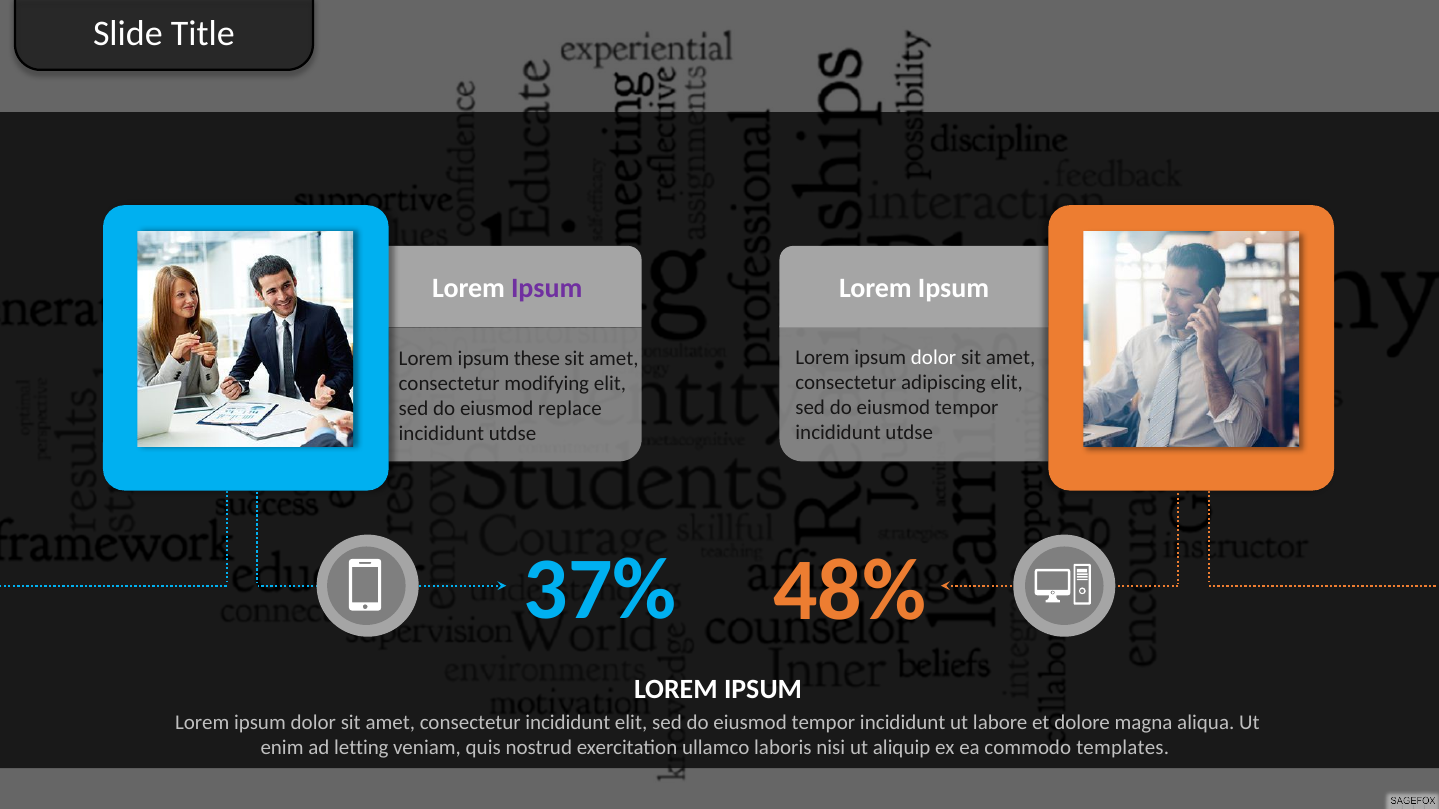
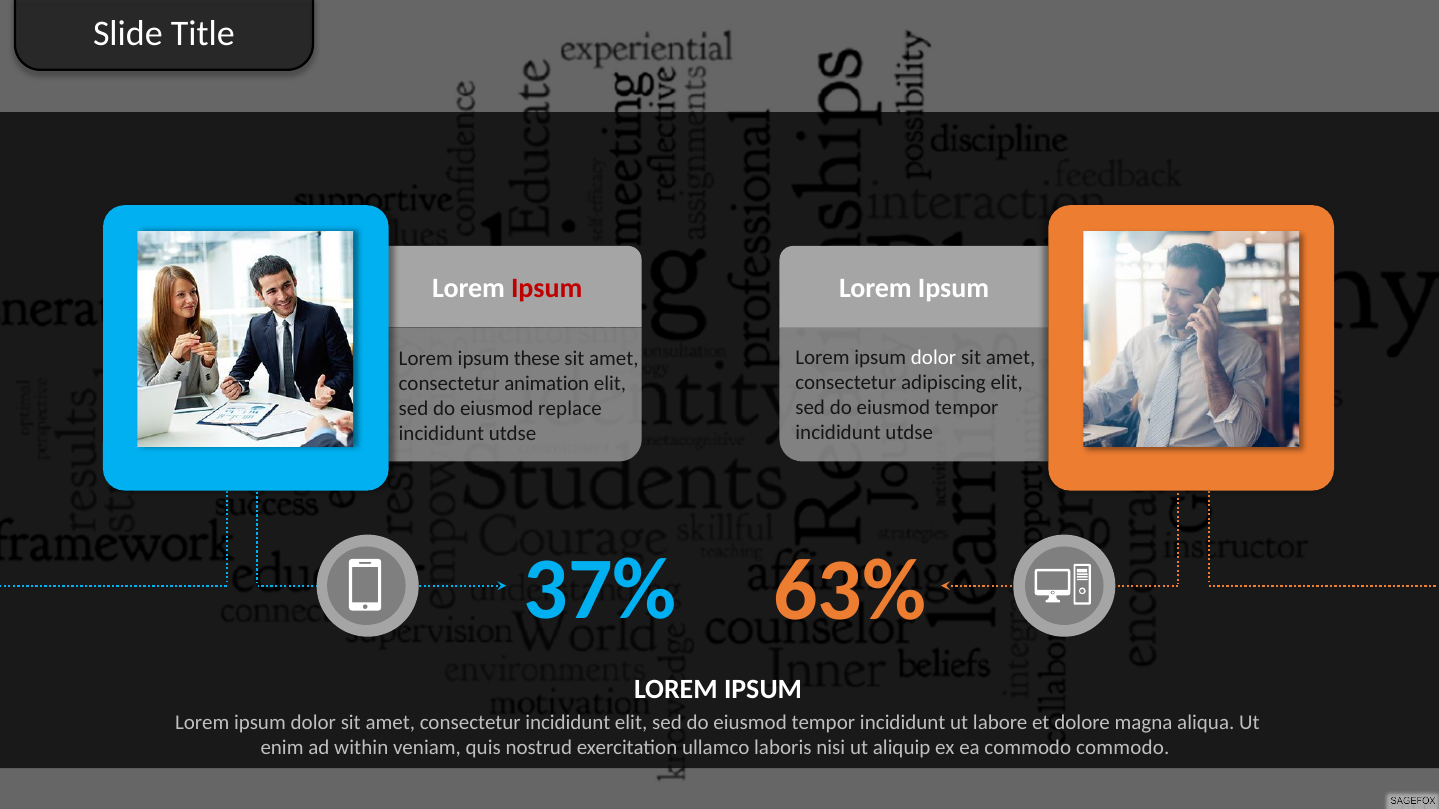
Ipsum at (547, 289) colour: purple -> red
modifying: modifying -> animation
48%: 48% -> 63%
letting: letting -> within
commodo templates: templates -> commodo
